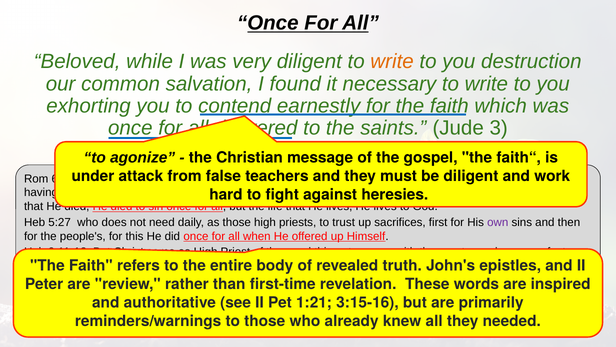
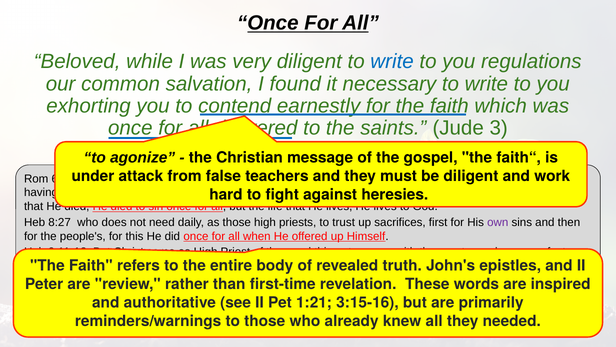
write at (392, 61) colour: orange -> blue
destruction: destruction -> regulations
5:27: 5:27 -> 8:27
